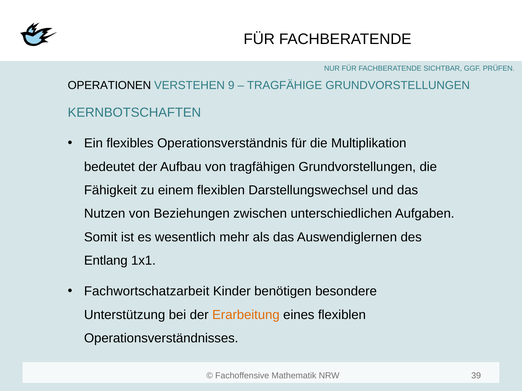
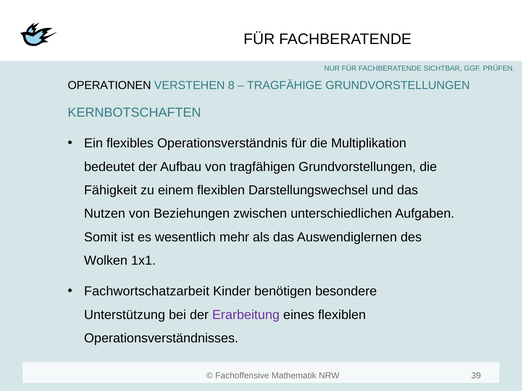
9: 9 -> 8
Entlang: Entlang -> Wolken
Erarbeitung colour: orange -> purple
